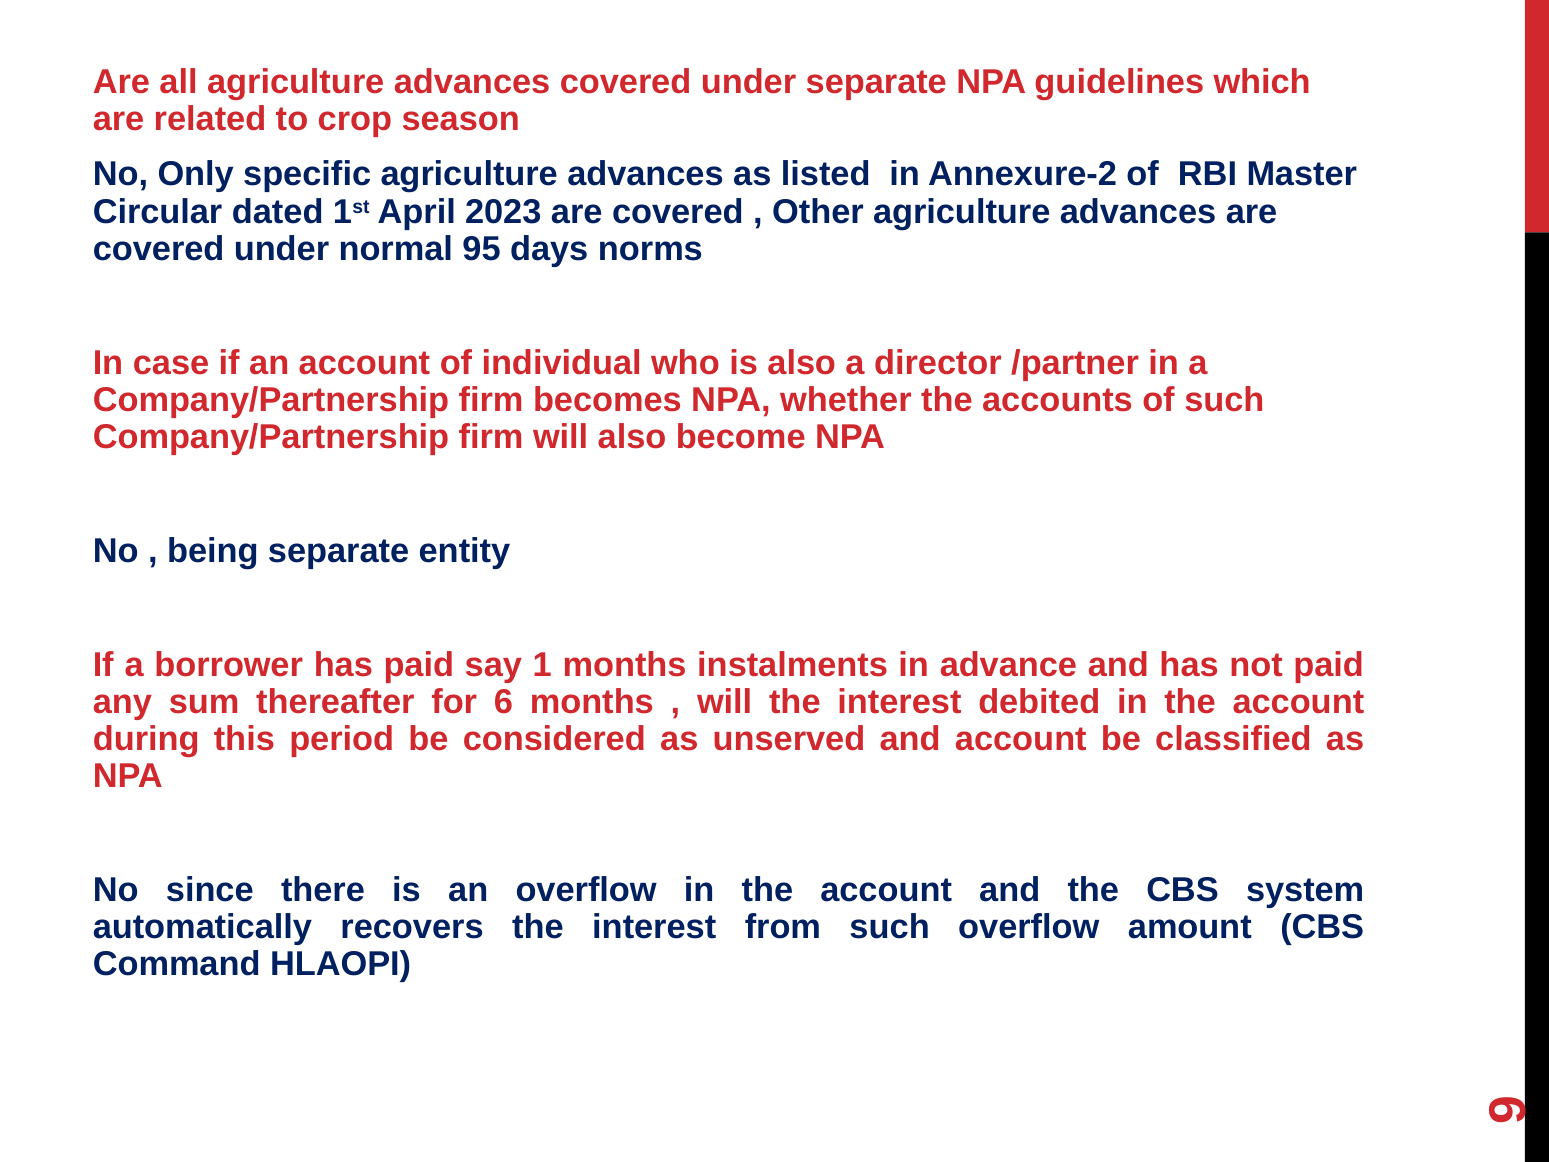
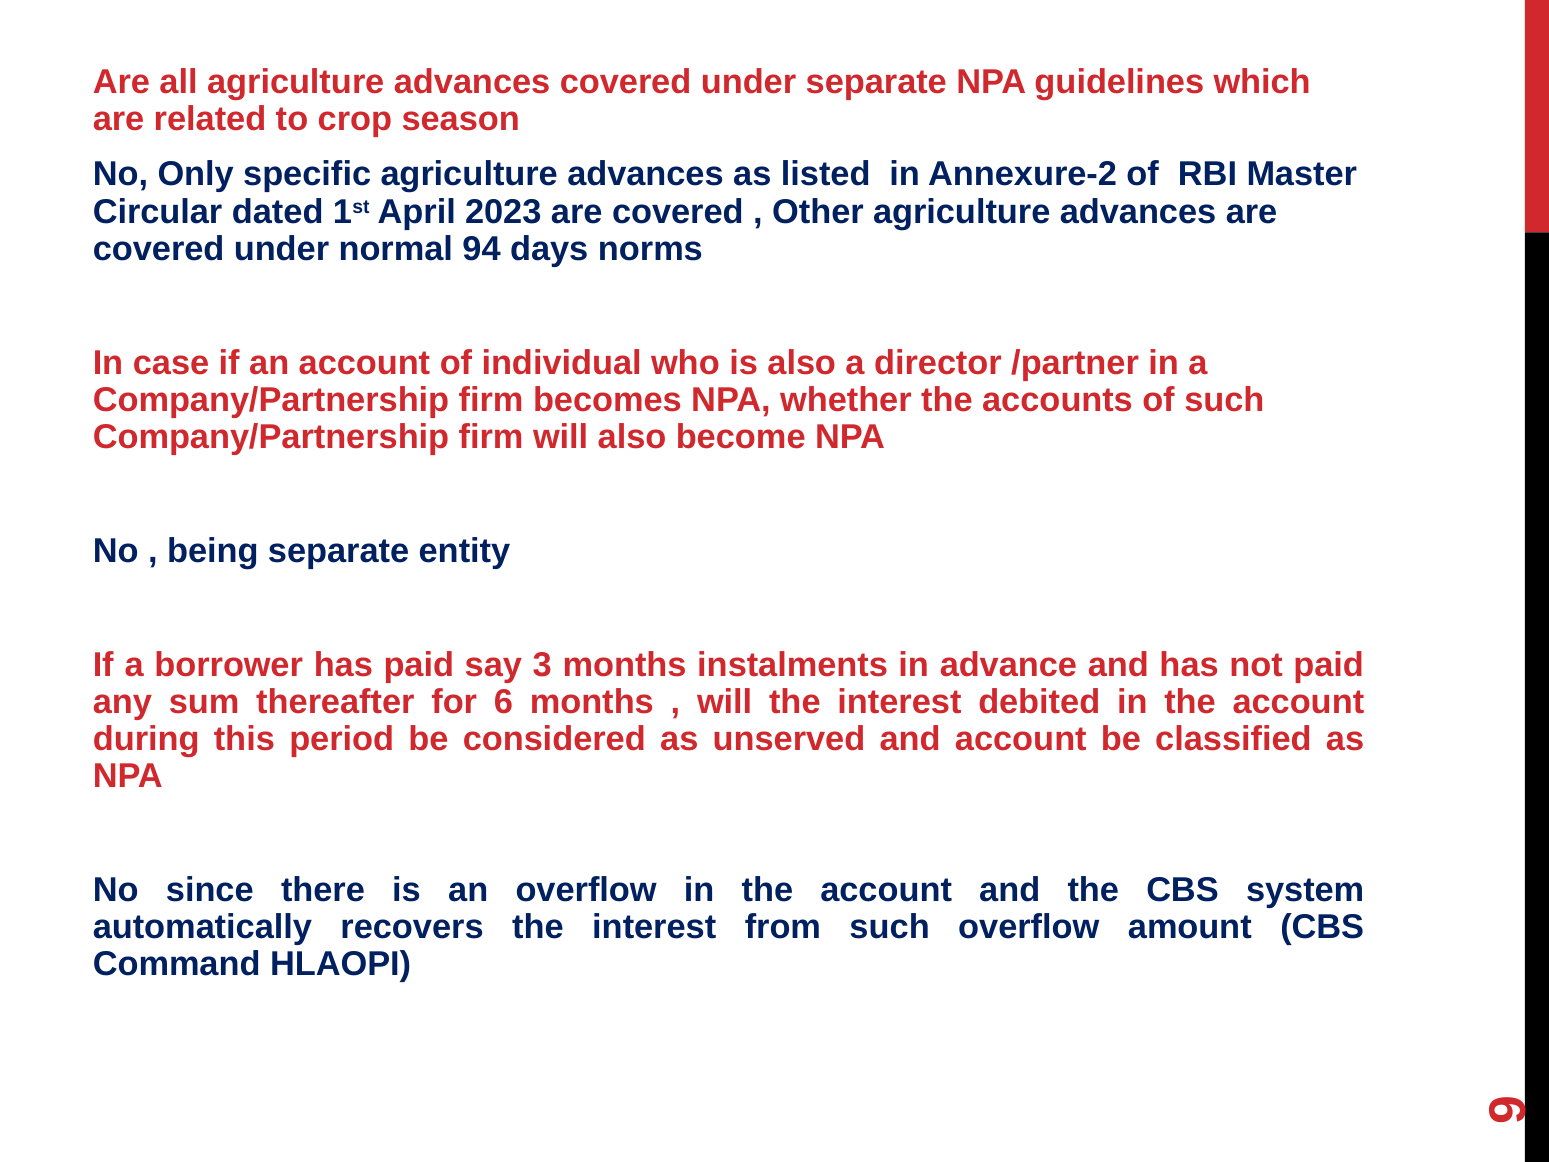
95: 95 -> 94
1: 1 -> 3
